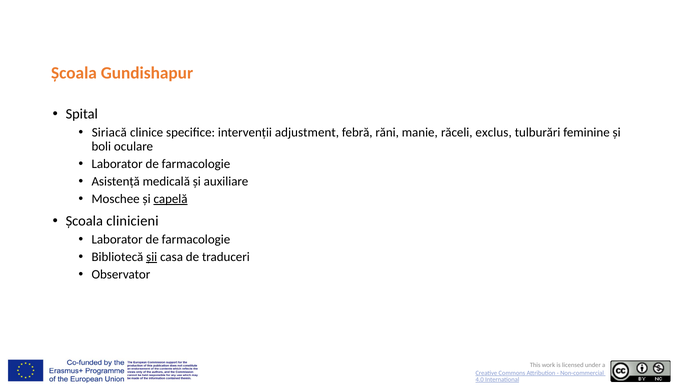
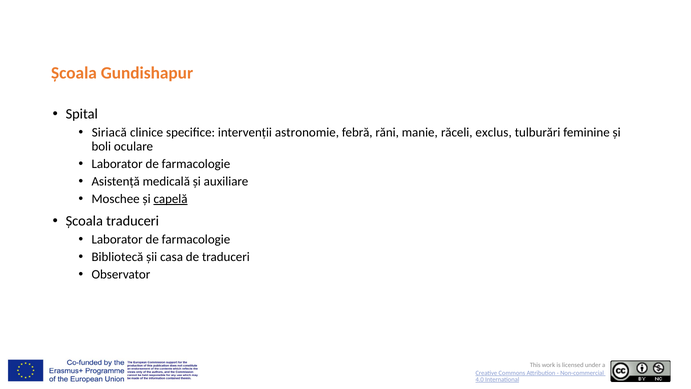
adjustment: adjustment -> astronomie
Școala clinicieni: clinicieni -> traduceri
șii underline: present -> none
